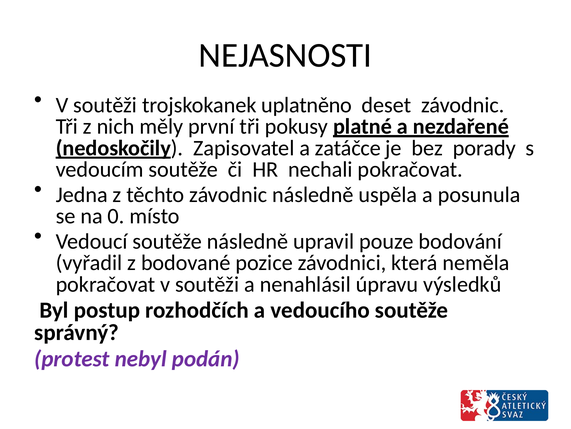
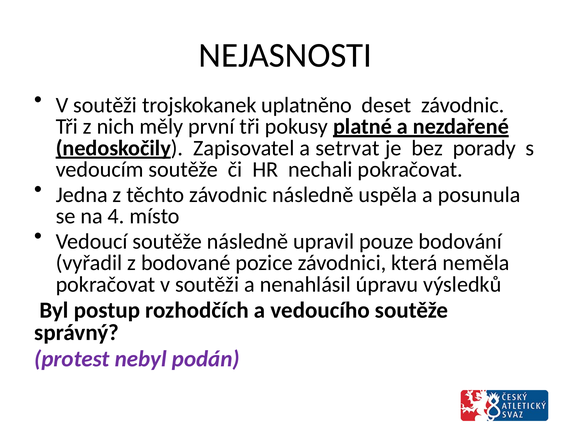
zatáčce: zatáčce -> setrvat
0: 0 -> 4
